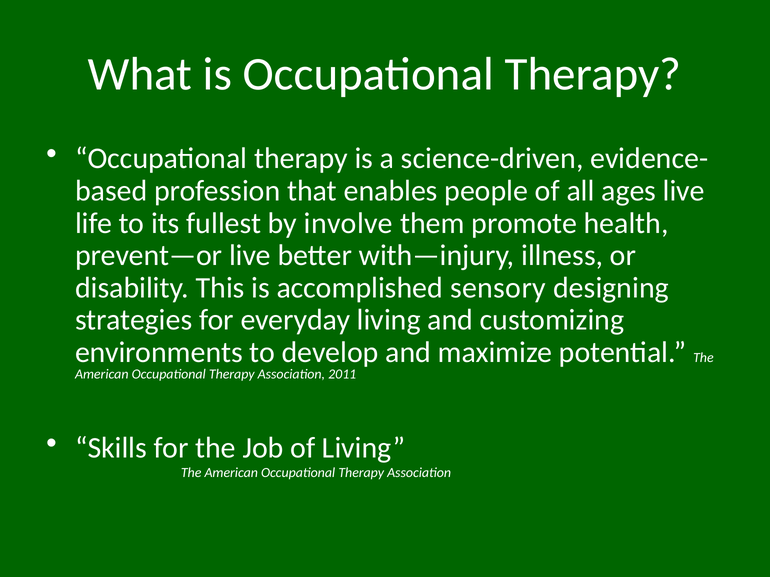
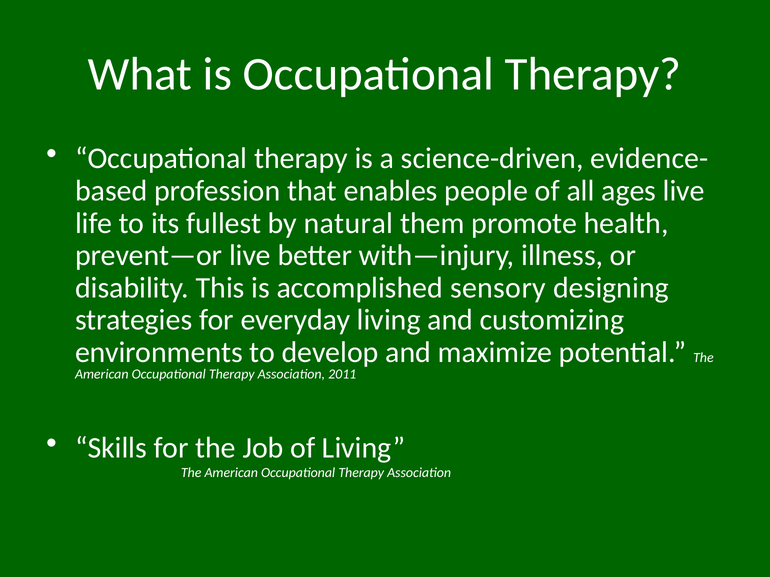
involve: involve -> natural
